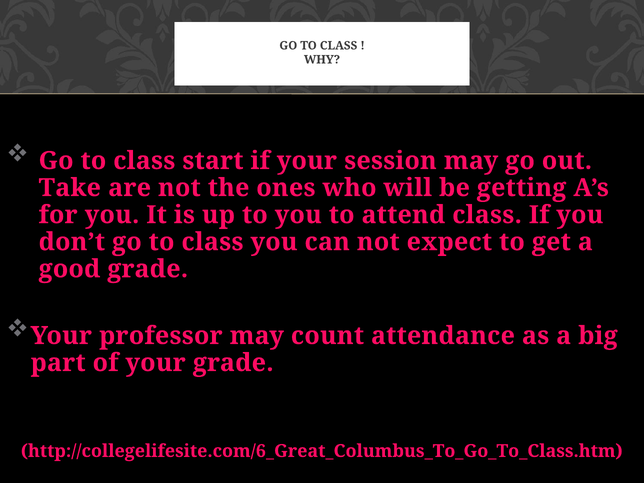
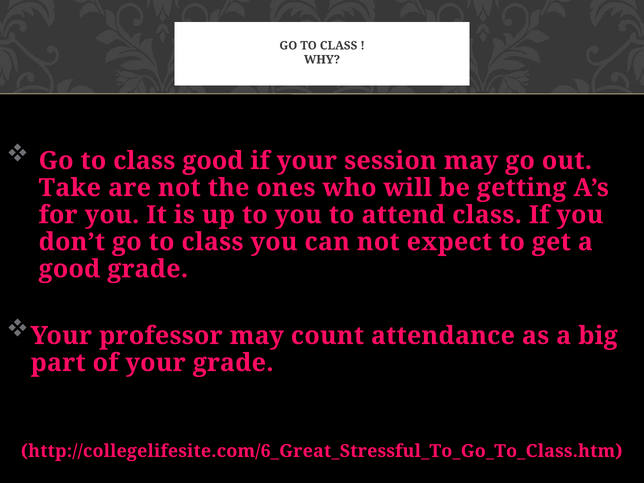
class start: start -> good
http://collegelifesite.com/6_Great_Columbus_To_Go_To_Class.htm: http://collegelifesite.com/6_Great_Columbus_To_Go_To_Class.htm -> http://collegelifesite.com/6_Great_Stressful_To_Go_To_Class.htm
